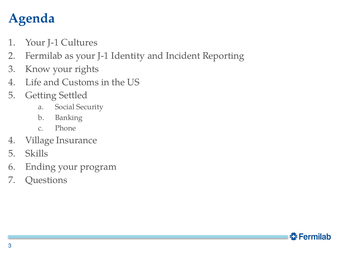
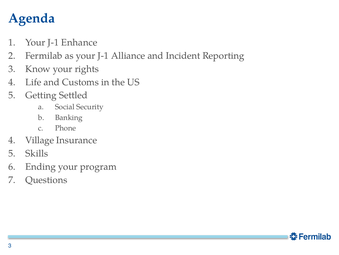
Cultures: Cultures -> Enhance
Identity: Identity -> Alliance
